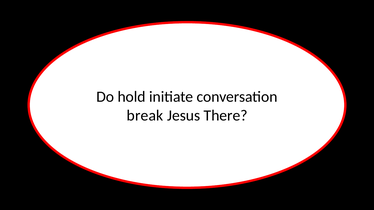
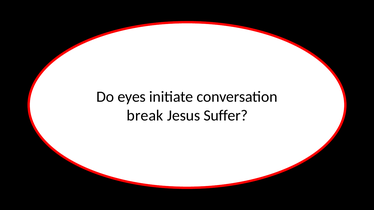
hold: hold -> eyes
There: There -> Suffer
